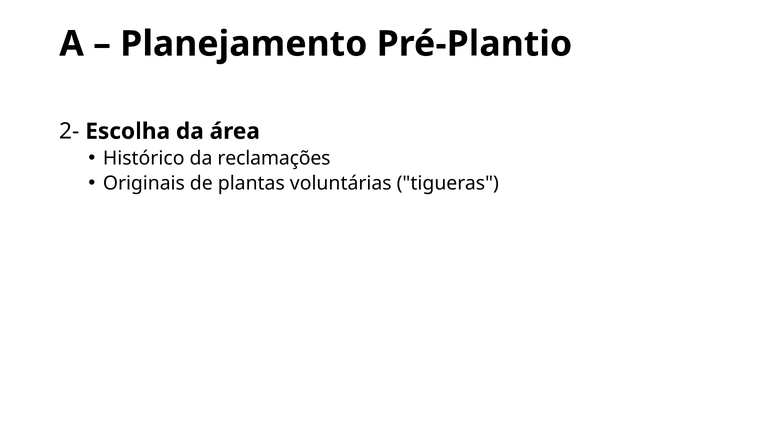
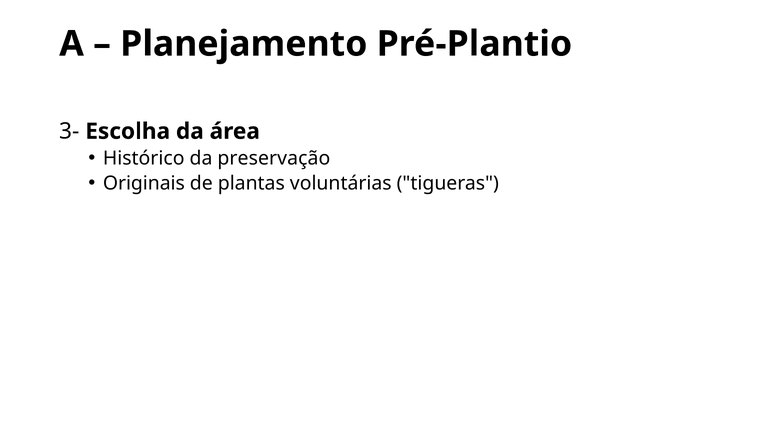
2-: 2- -> 3-
reclamações: reclamações -> preservação
